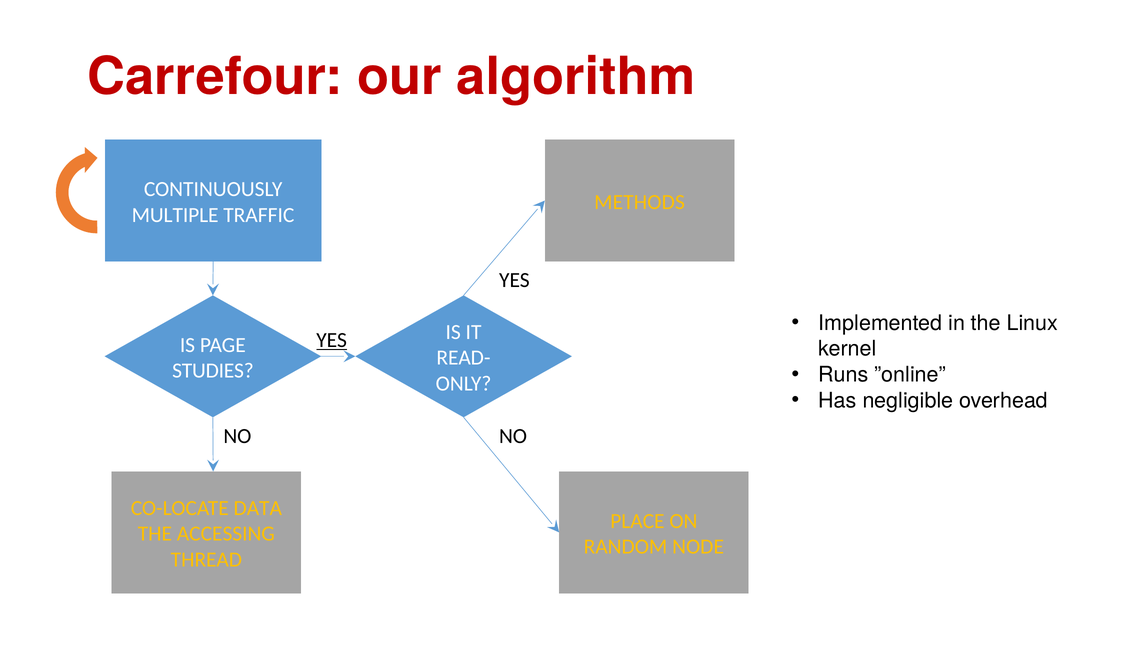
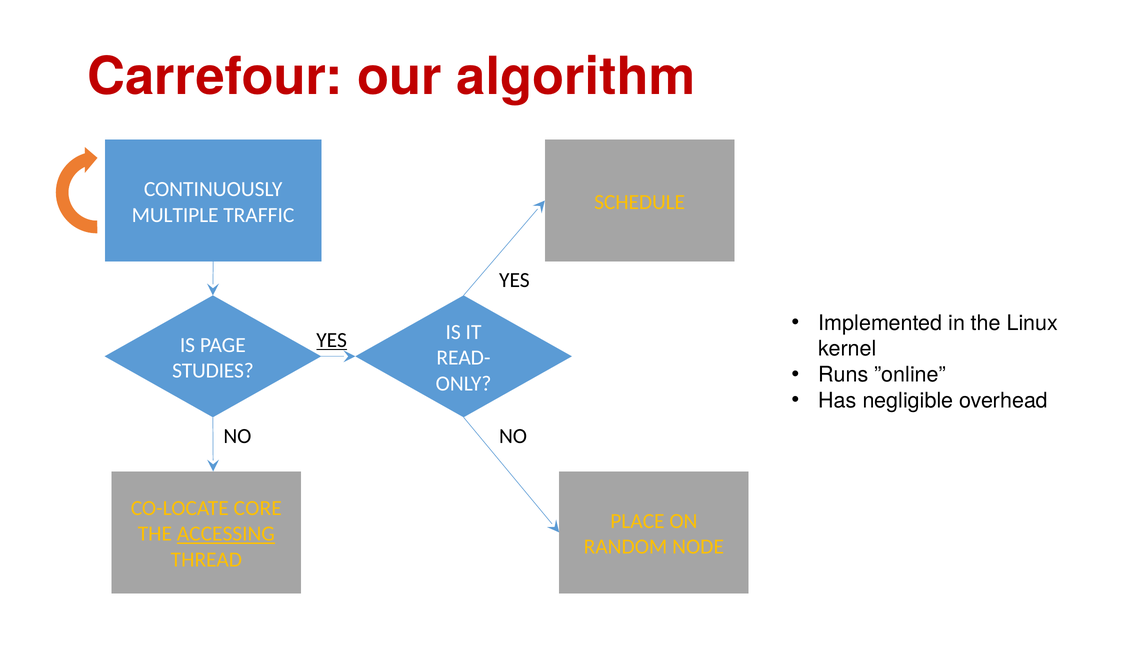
METHODS: METHODS -> SCHEDULE
DATA: DATA -> CORE
ACCESSING underline: none -> present
